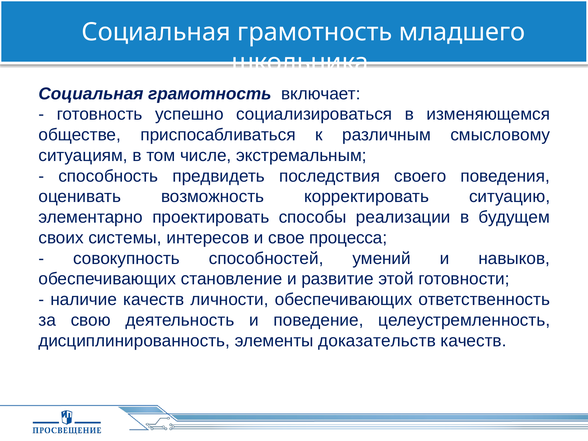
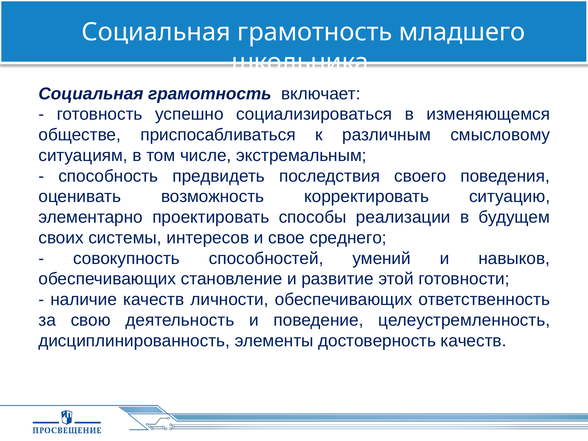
процесса: процесса -> среднего
доказательств: доказательств -> достоверность
